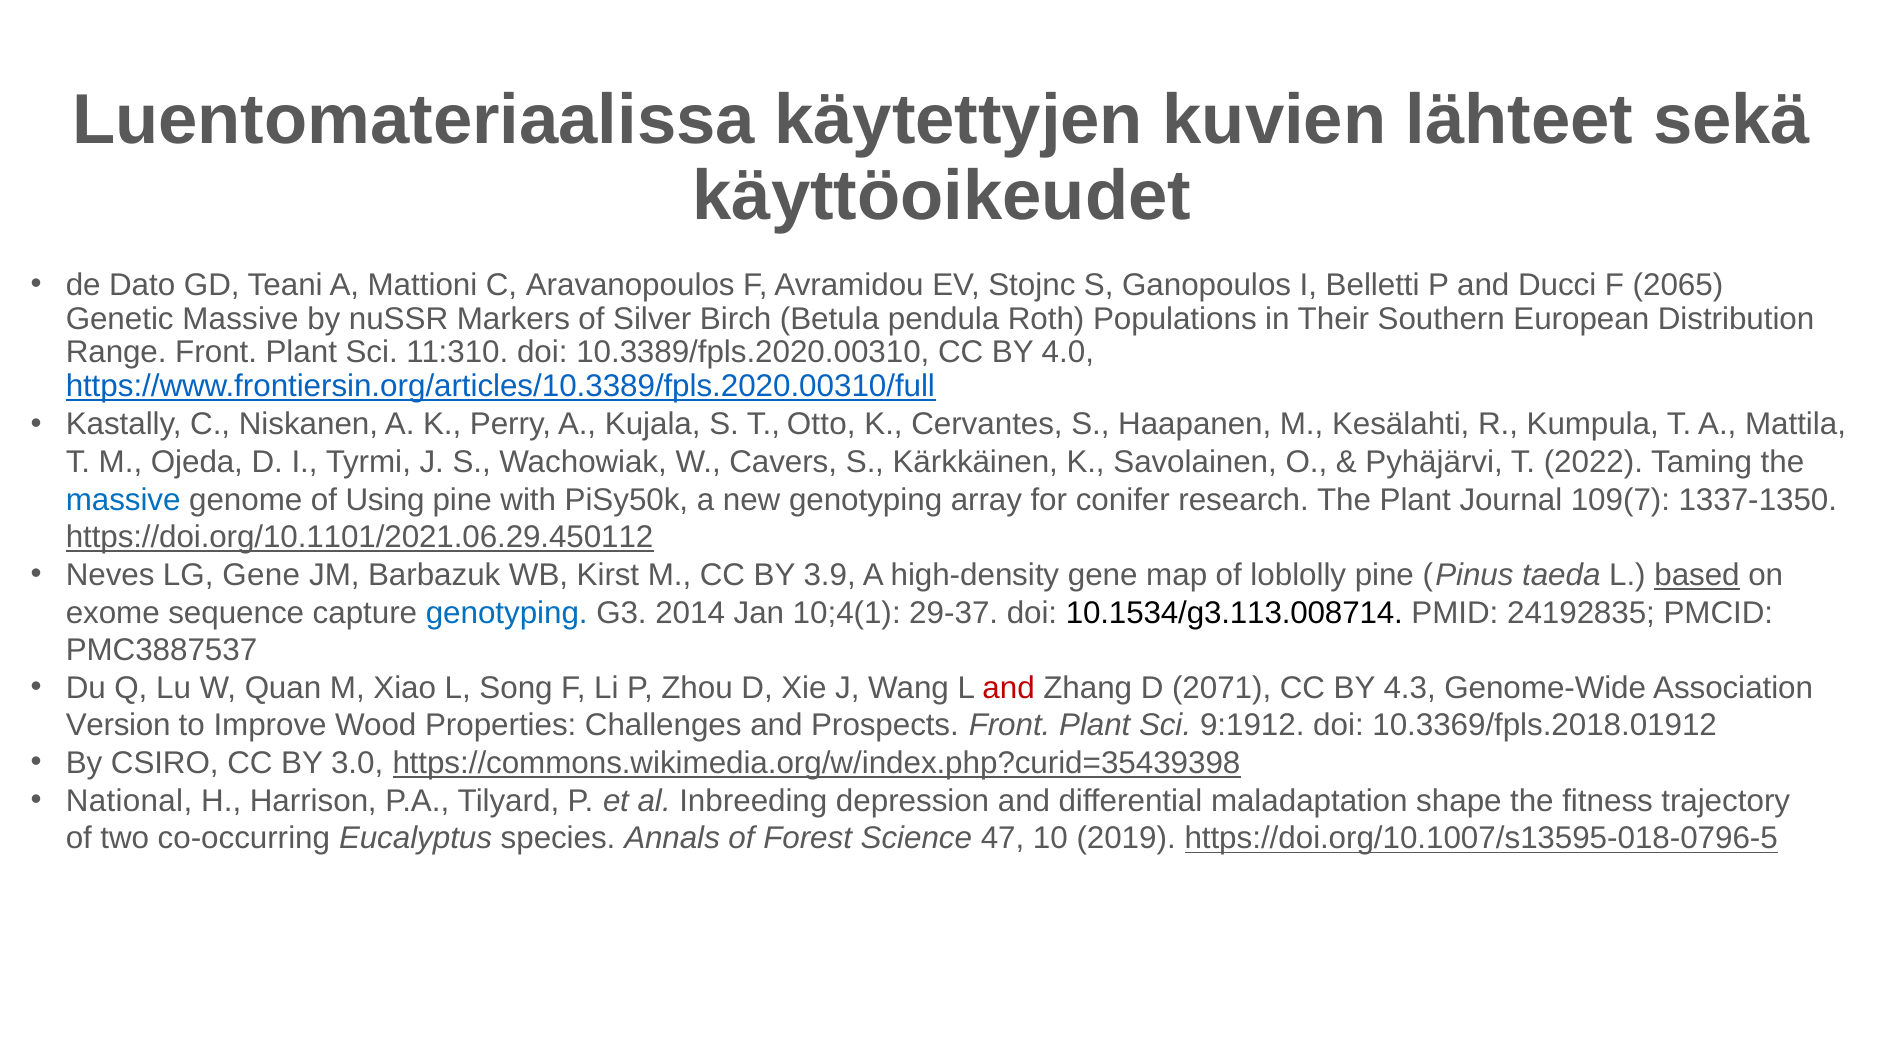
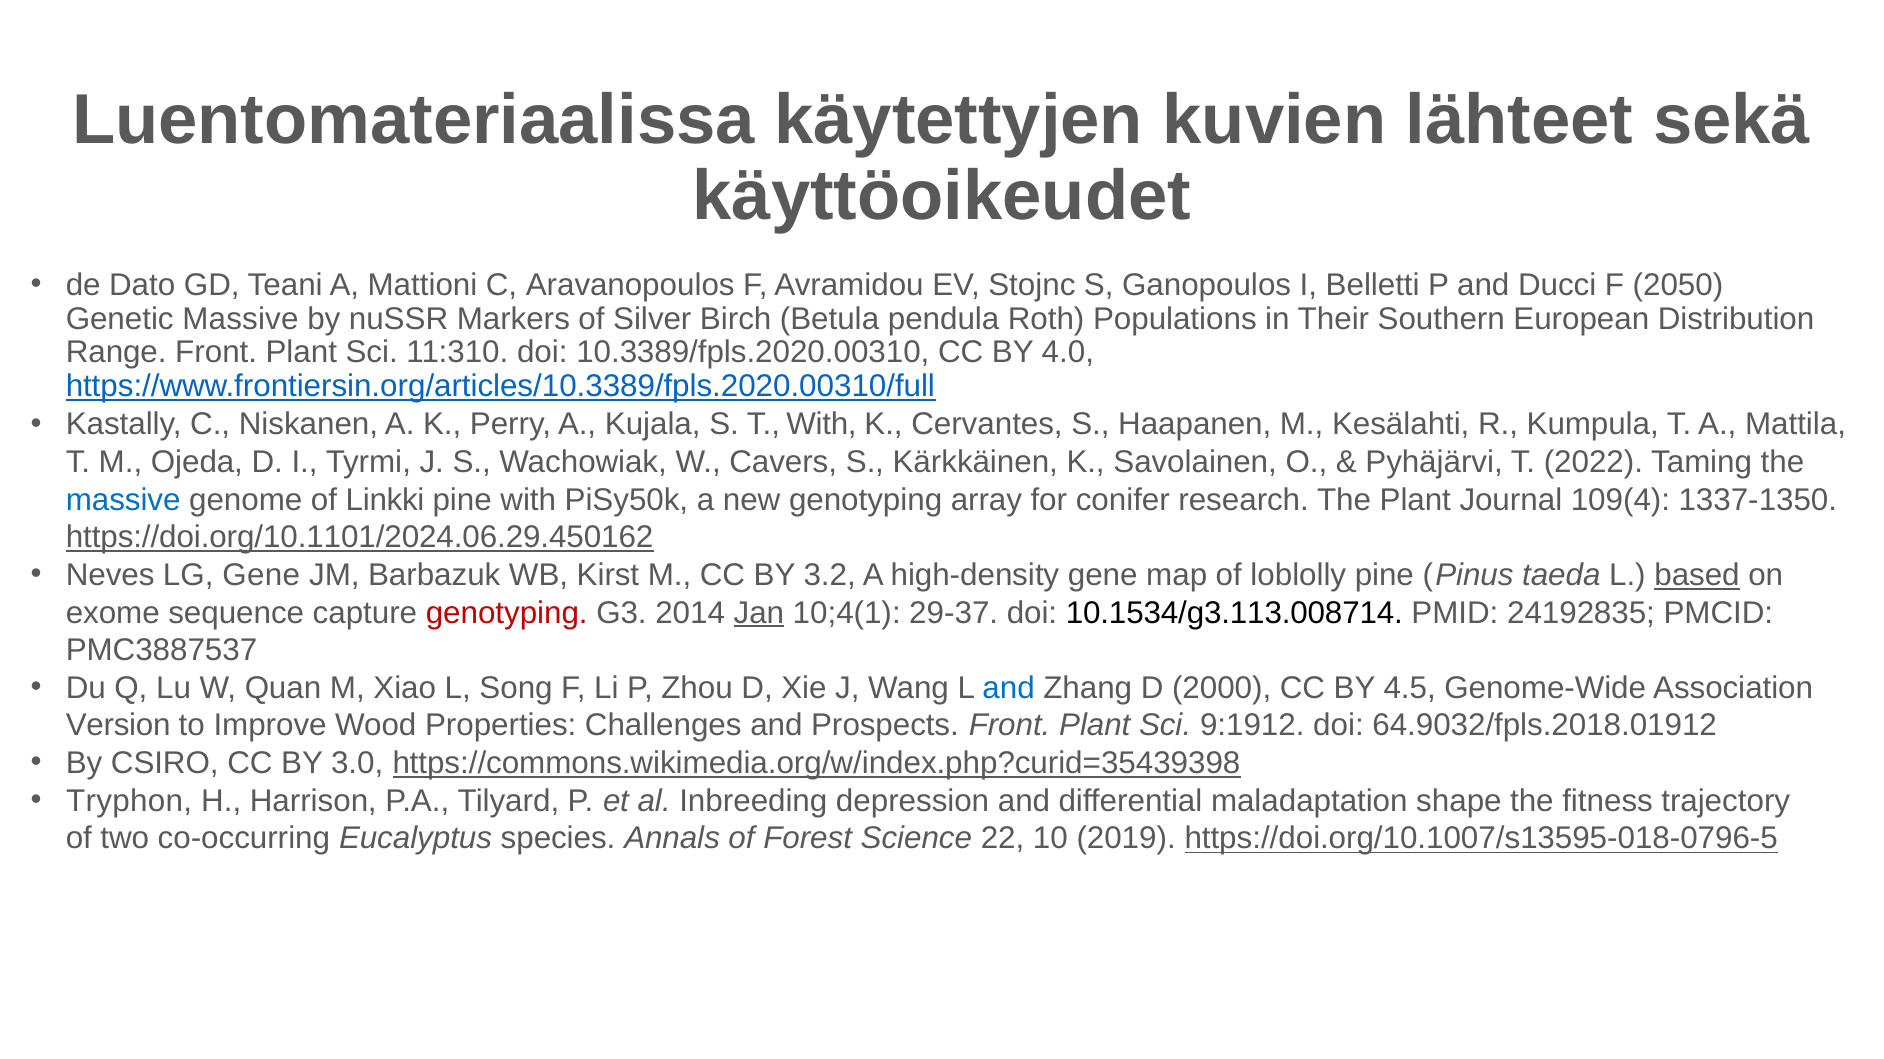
2065: 2065 -> 2050
T Otto: Otto -> With
Using: Using -> Linkki
109(7: 109(7 -> 109(4
https://doi.org/10.1101/2021.06.29.450112: https://doi.org/10.1101/2021.06.29.450112 -> https://doi.org/10.1101/2024.06.29.450162
3.9: 3.9 -> 3.2
genotyping at (507, 613) colour: blue -> red
Jan underline: none -> present
and at (1009, 688) colour: red -> blue
2071: 2071 -> 2000
4.3: 4.3 -> 4.5
10.3369/fpls.2018.01912: 10.3369/fpls.2018.01912 -> 64.9032/fpls.2018.01912
National: National -> Tryphon
47: 47 -> 22
